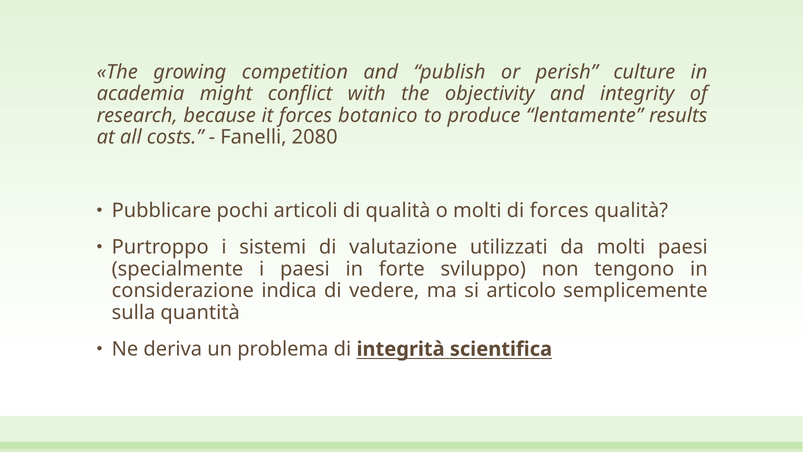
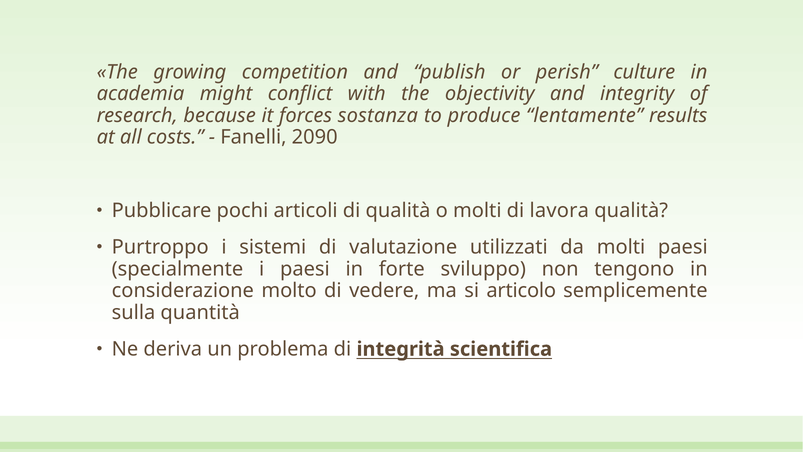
botanico: botanico -> sostanza
2080: 2080 -> 2090
di forces: forces -> lavora
indica: indica -> molto
